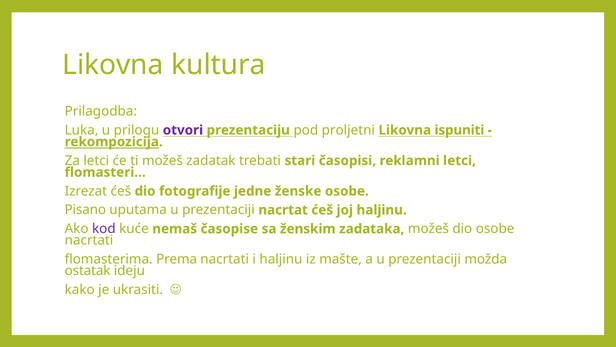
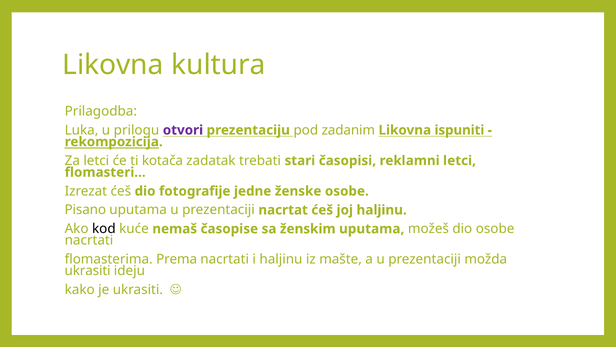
proljetni: proljetni -> zadanim
ti možeš: možeš -> kotača
kod colour: purple -> black
ženskim zadataka: zadataka -> uputama
ostatak at (88, 271): ostatak -> ukrasiti
